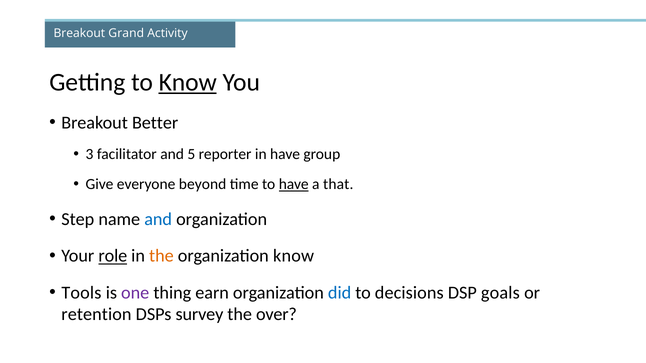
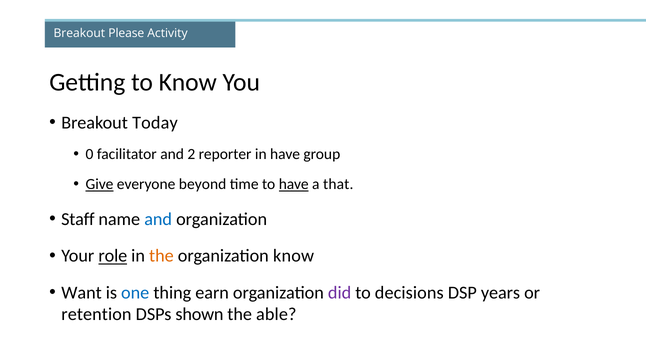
Grand: Grand -> Please
Know at (188, 83) underline: present -> none
Better: Better -> Today
3: 3 -> 0
5: 5 -> 2
Give underline: none -> present
Step: Step -> Staff
Tools: Tools -> Want
one colour: purple -> blue
did colour: blue -> purple
goals: goals -> years
survey: survey -> shown
over: over -> able
